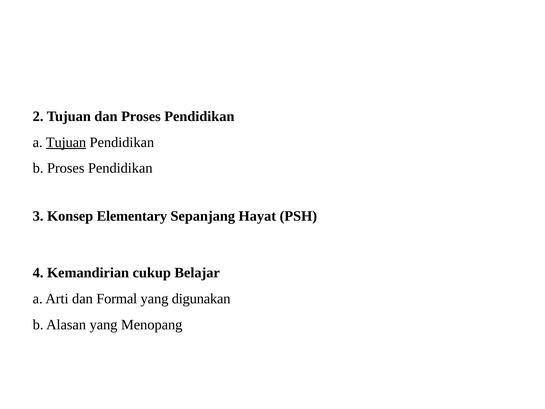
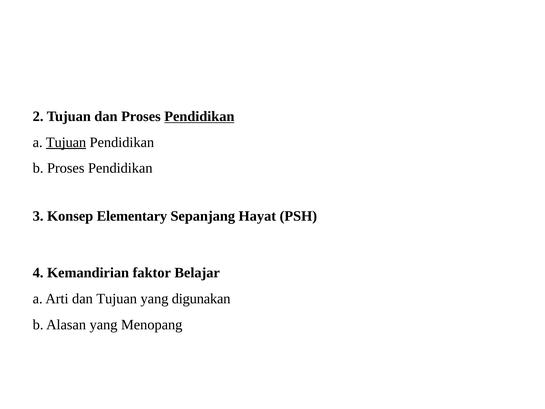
Pendidikan at (199, 116) underline: none -> present
cukup: cukup -> faktor
dan Formal: Formal -> Tujuan
